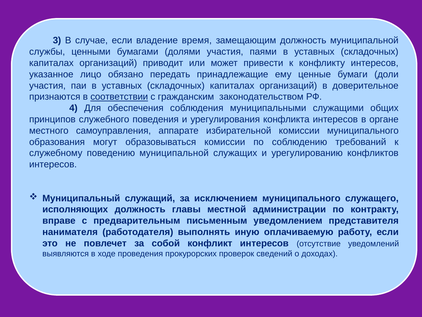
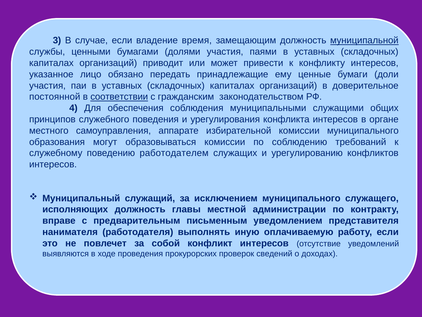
муниципальной at (364, 40) underline: none -> present
признаются: признаются -> постоянной
поведению муниципальной: муниципальной -> работодателем
